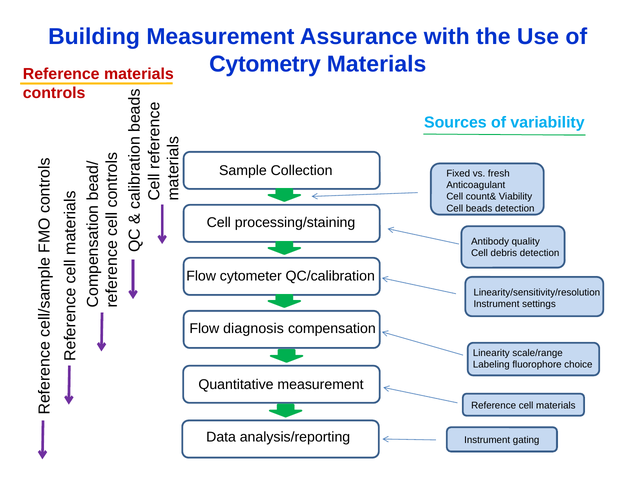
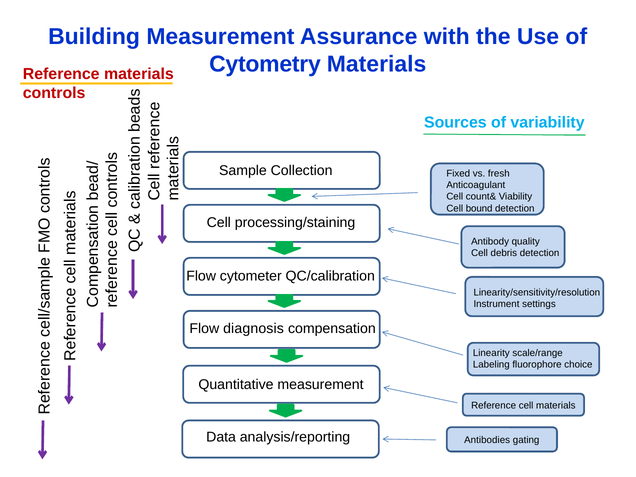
beads: beads -> bound
Instrument at (487, 440): Instrument -> Antibodies
